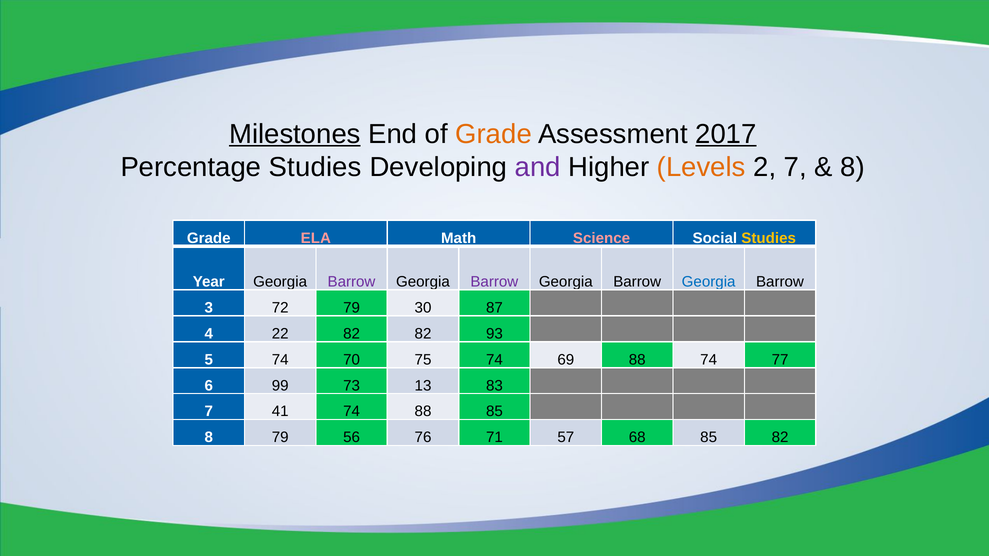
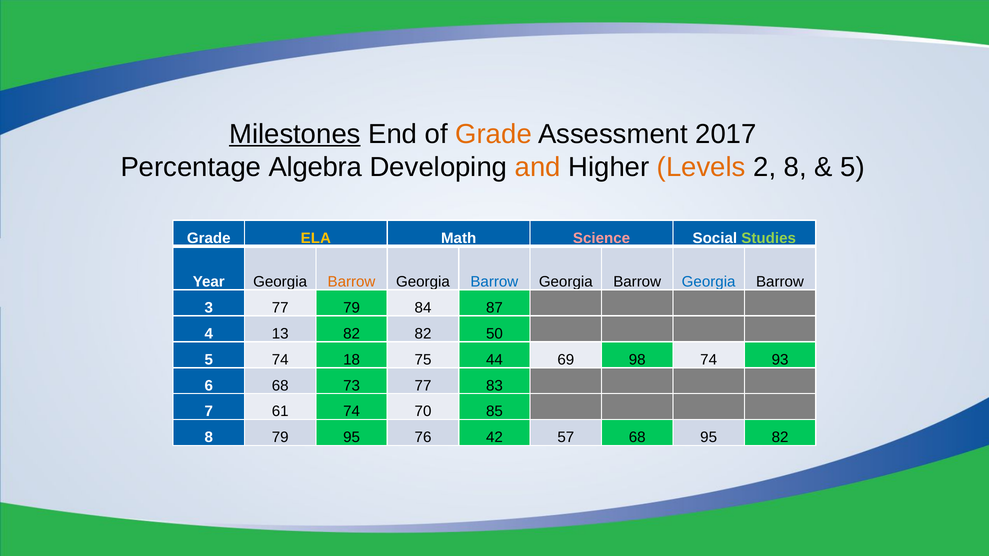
2017 underline: present -> none
Percentage Studies: Studies -> Algebra
and colour: purple -> orange
2 7: 7 -> 8
8 at (853, 167): 8 -> 5
ELA colour: pink -> yellow
Studies at (769, 238) colour: yellow -> light green
Barrow at (352, 282) colour: purple -> orange
Barrow at (494, 282) colour: purple -> blue
3 72: 72 -> 77
30: 30 -> 84
22: 22 -> 13
93: 93 -> 50
70: 70 -> 18
75 74: 74 -> 44
69 88: 88 -> 98
77: 77 -> 93
6 99: 99 -> 68
73 13: 13 -> 77
41: 41 -> 61
74 88: 88 -> 70
79 56: 56 -> 95
71: 71 -> 42
68 85: 85 -> 95
